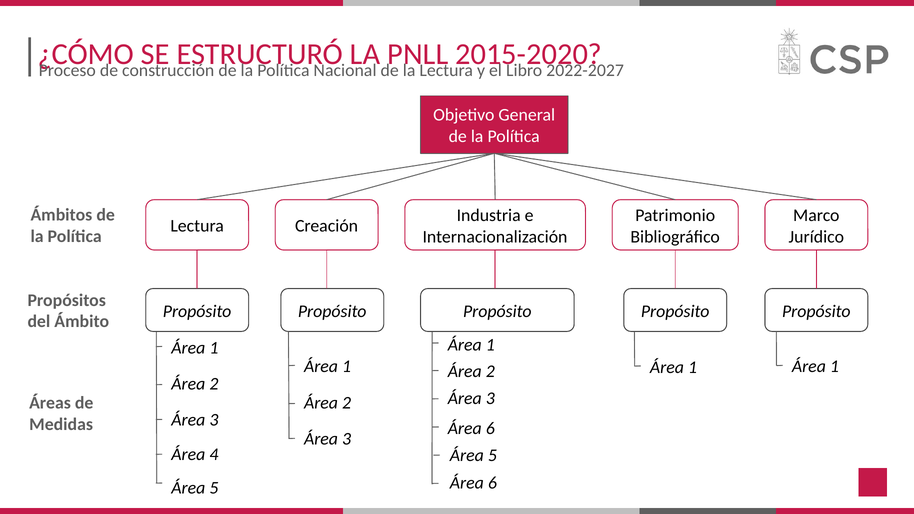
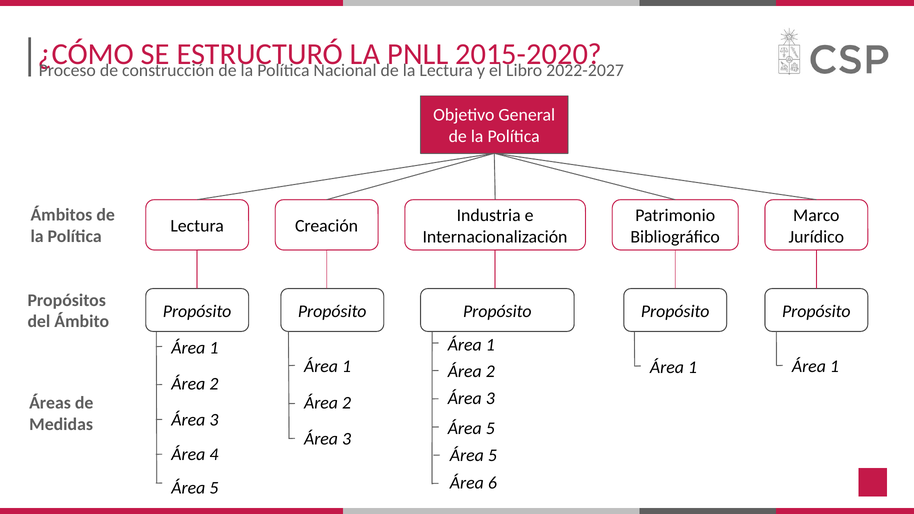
6 at (490, 429): 6 -> 5
